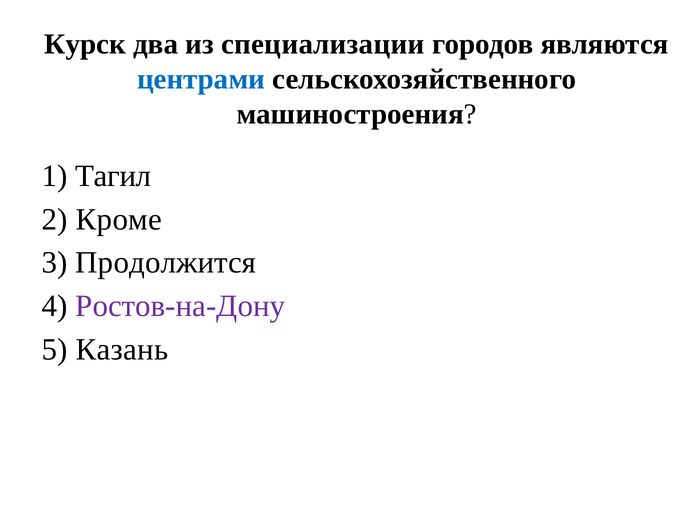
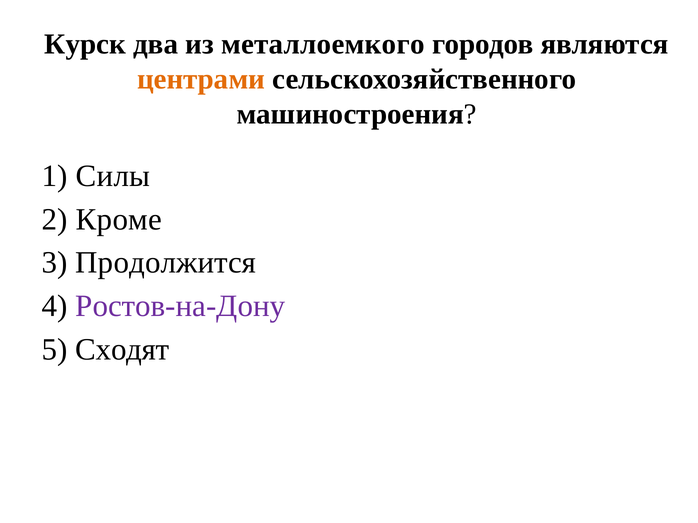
специализации: специализации -> металлоемкого
центрами colour: blue -> orange
Тагил: Тагил -> Силы
Казань: Казань -> Сходят
